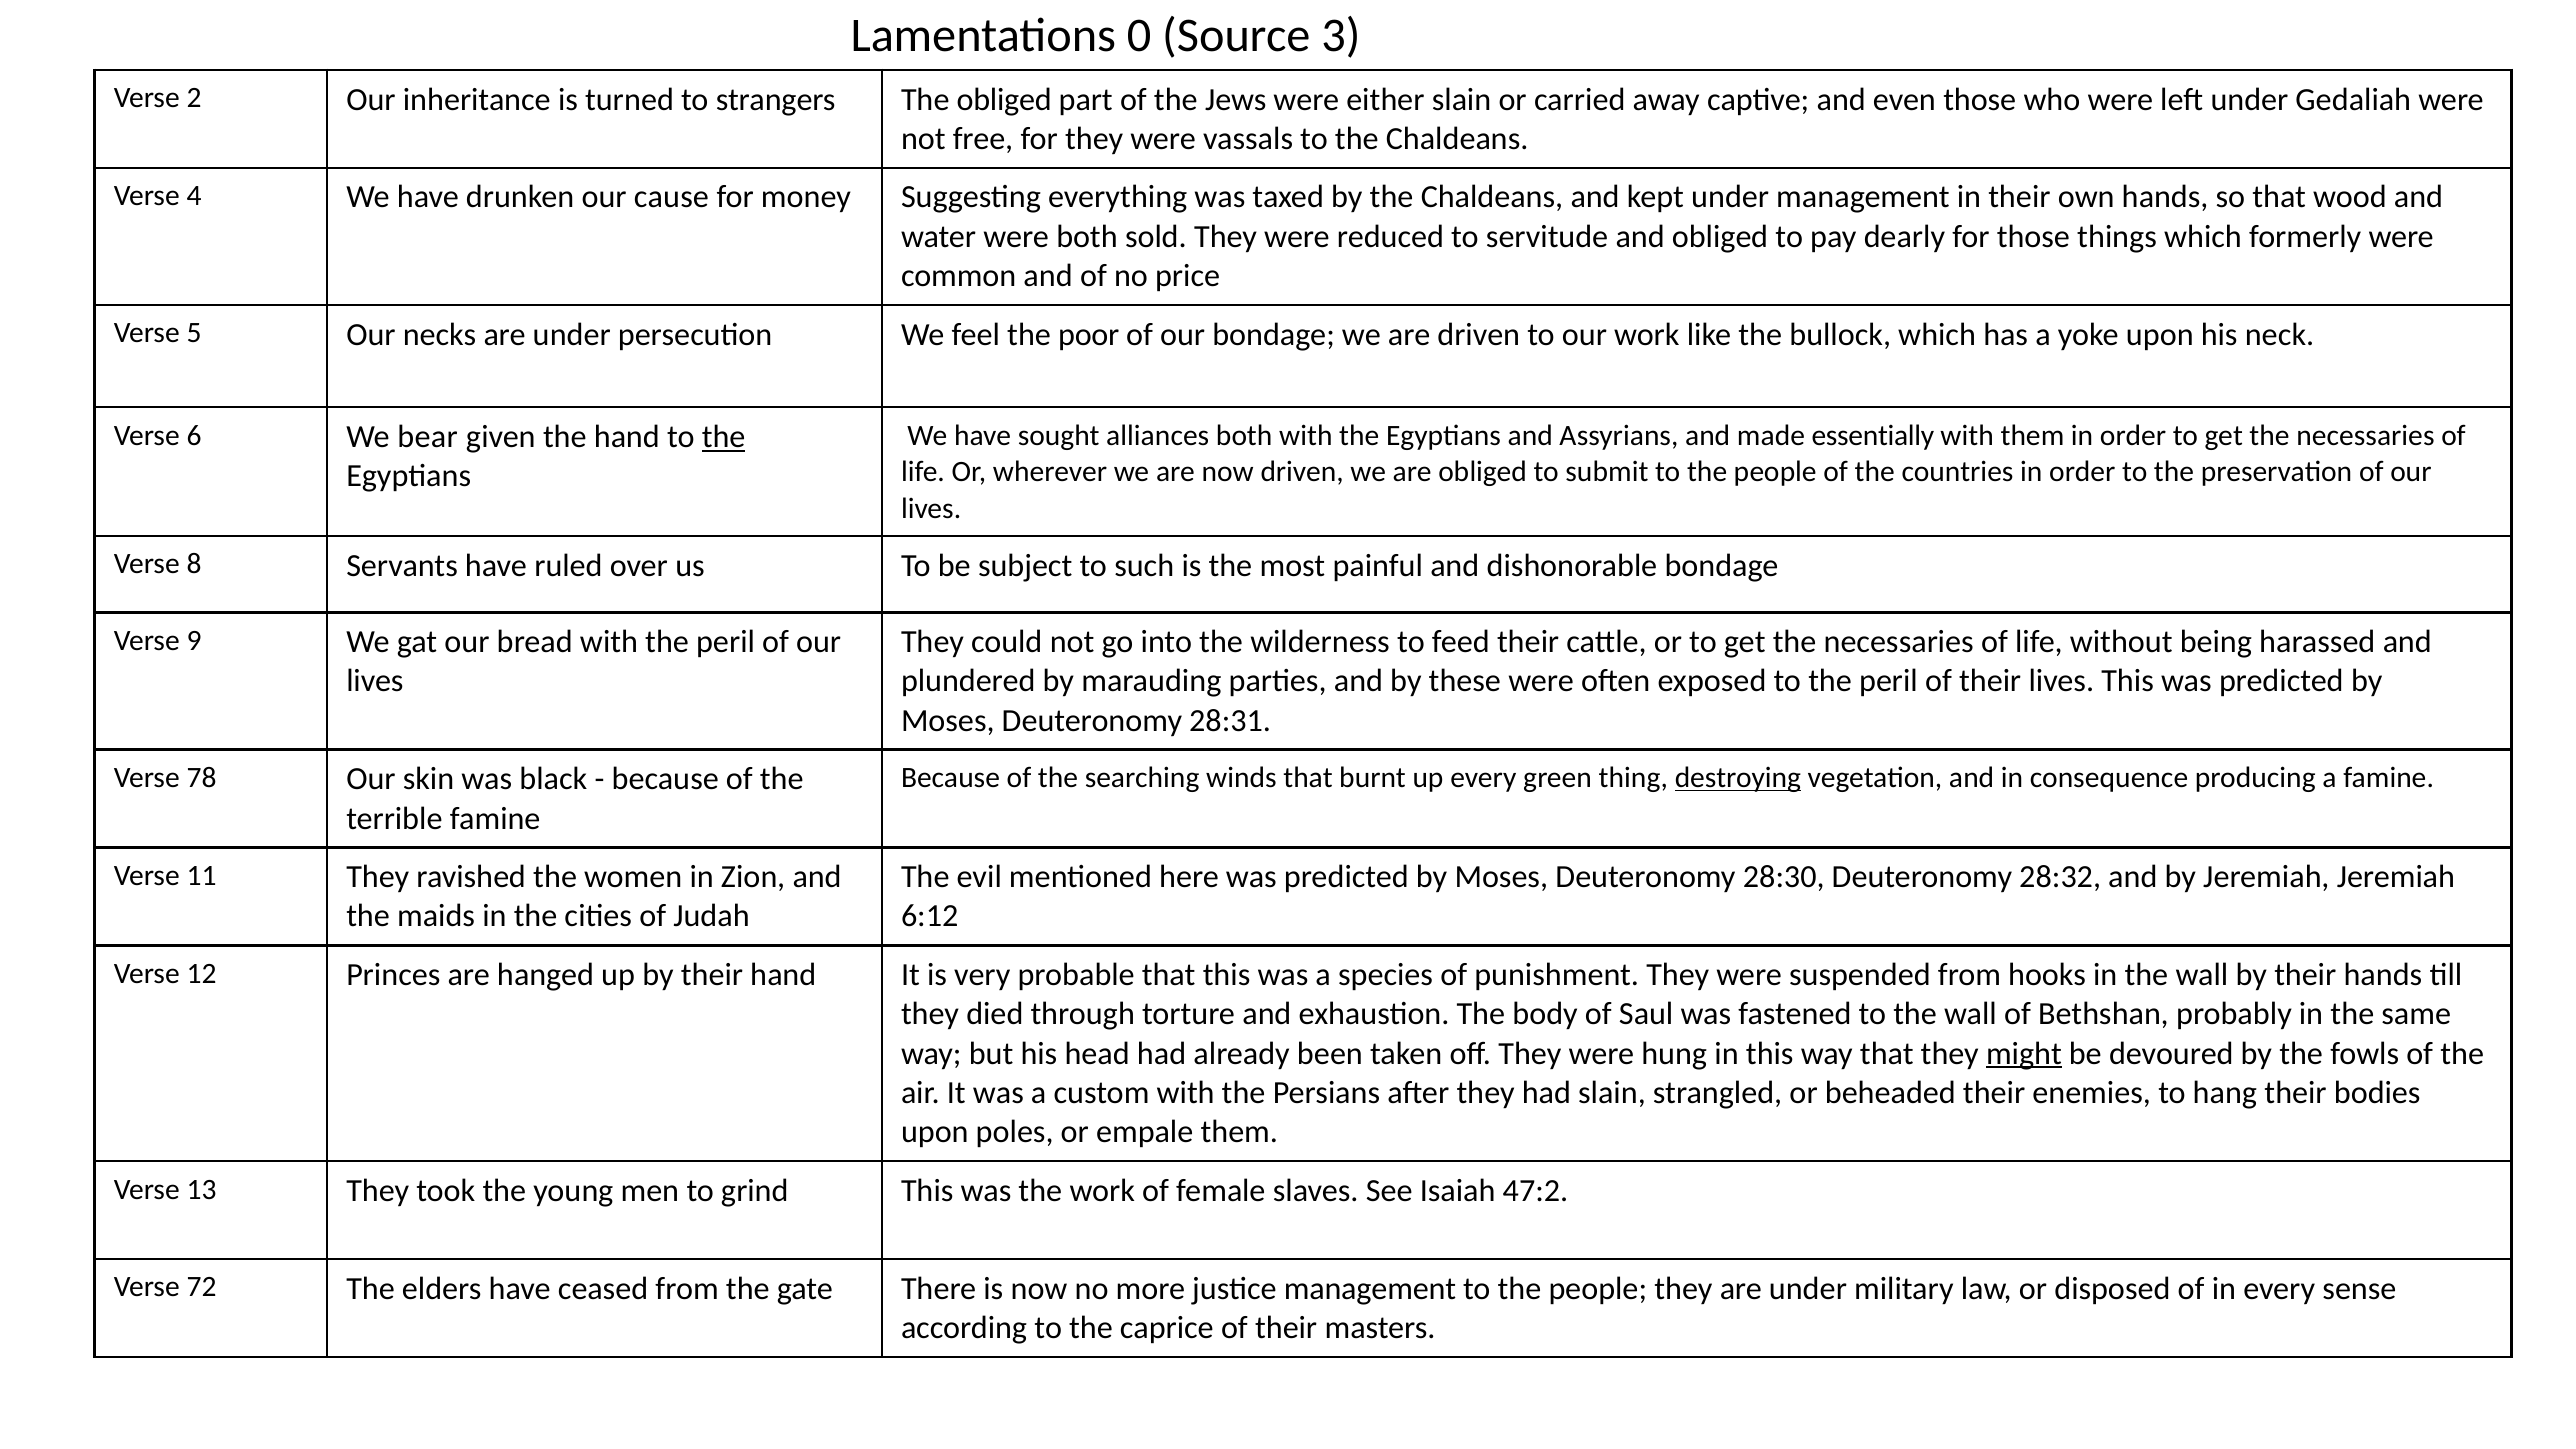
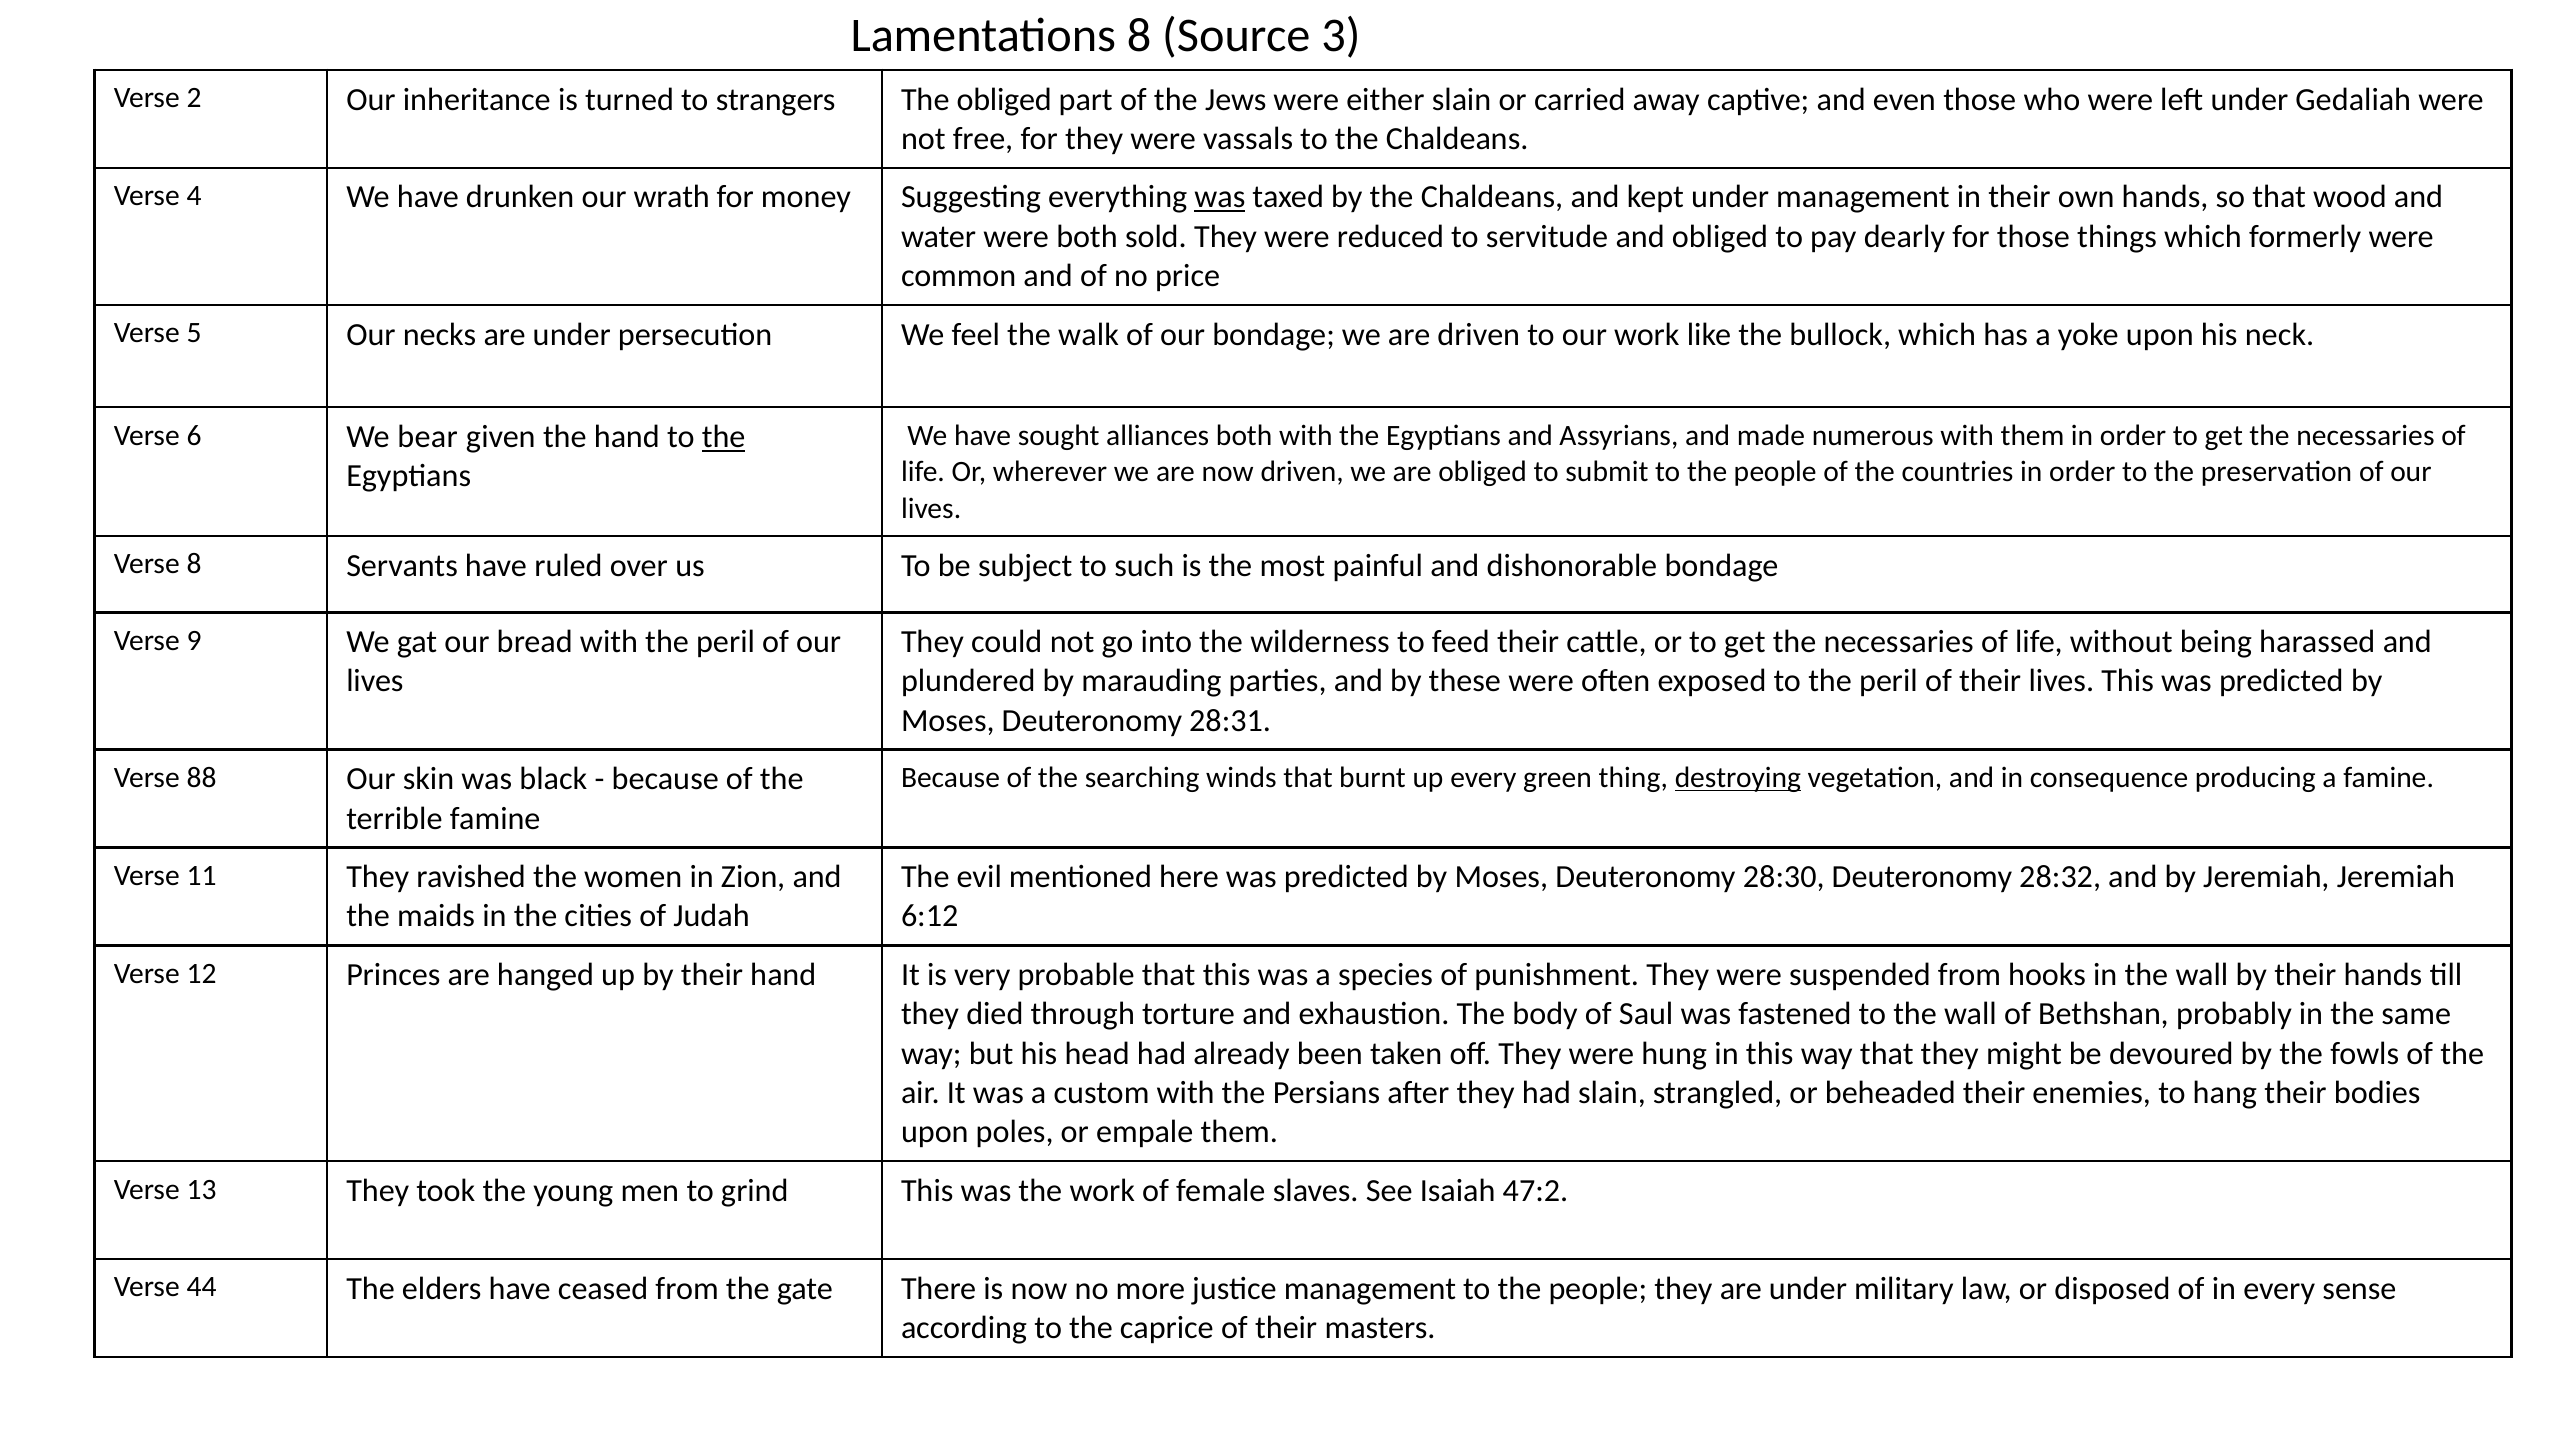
Lamentations 0: 0 -> 8
cause: cause -> wrath
was at (1220, 197) underline: none -> present
poor: poor -> walk
essentially: essentially -> numerous
78: 78 -> 88
might underline: present -> none
72: 72 -> 44
